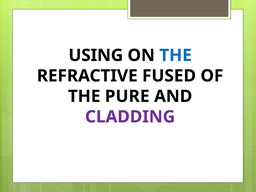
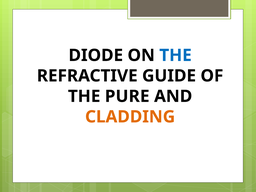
USING: USING -> DIODE
FUSED: FUSED -> GUIDE
CLADDING colour: purple -> orange
